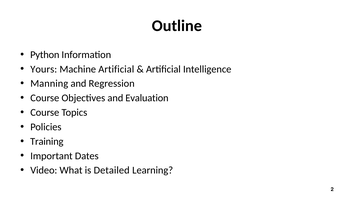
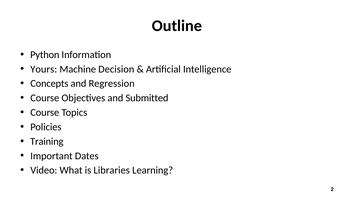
Machine Artificial: Artificial -> Decision
Manning: Manning -> Concepts
Evaluation: Evaluation -> Submitted
Detailed: Detailed -> Libraries
